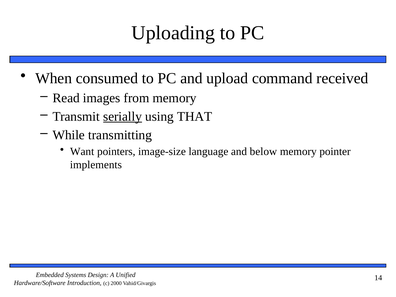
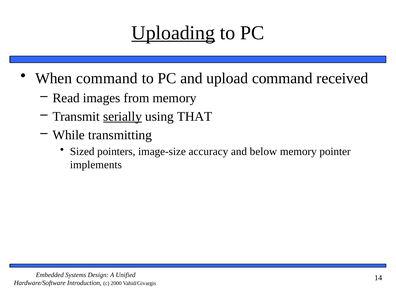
Uploading underline: none -> present
When consumed: consumed -> command
Want: Want -> Sized
language: language -> accuracy
